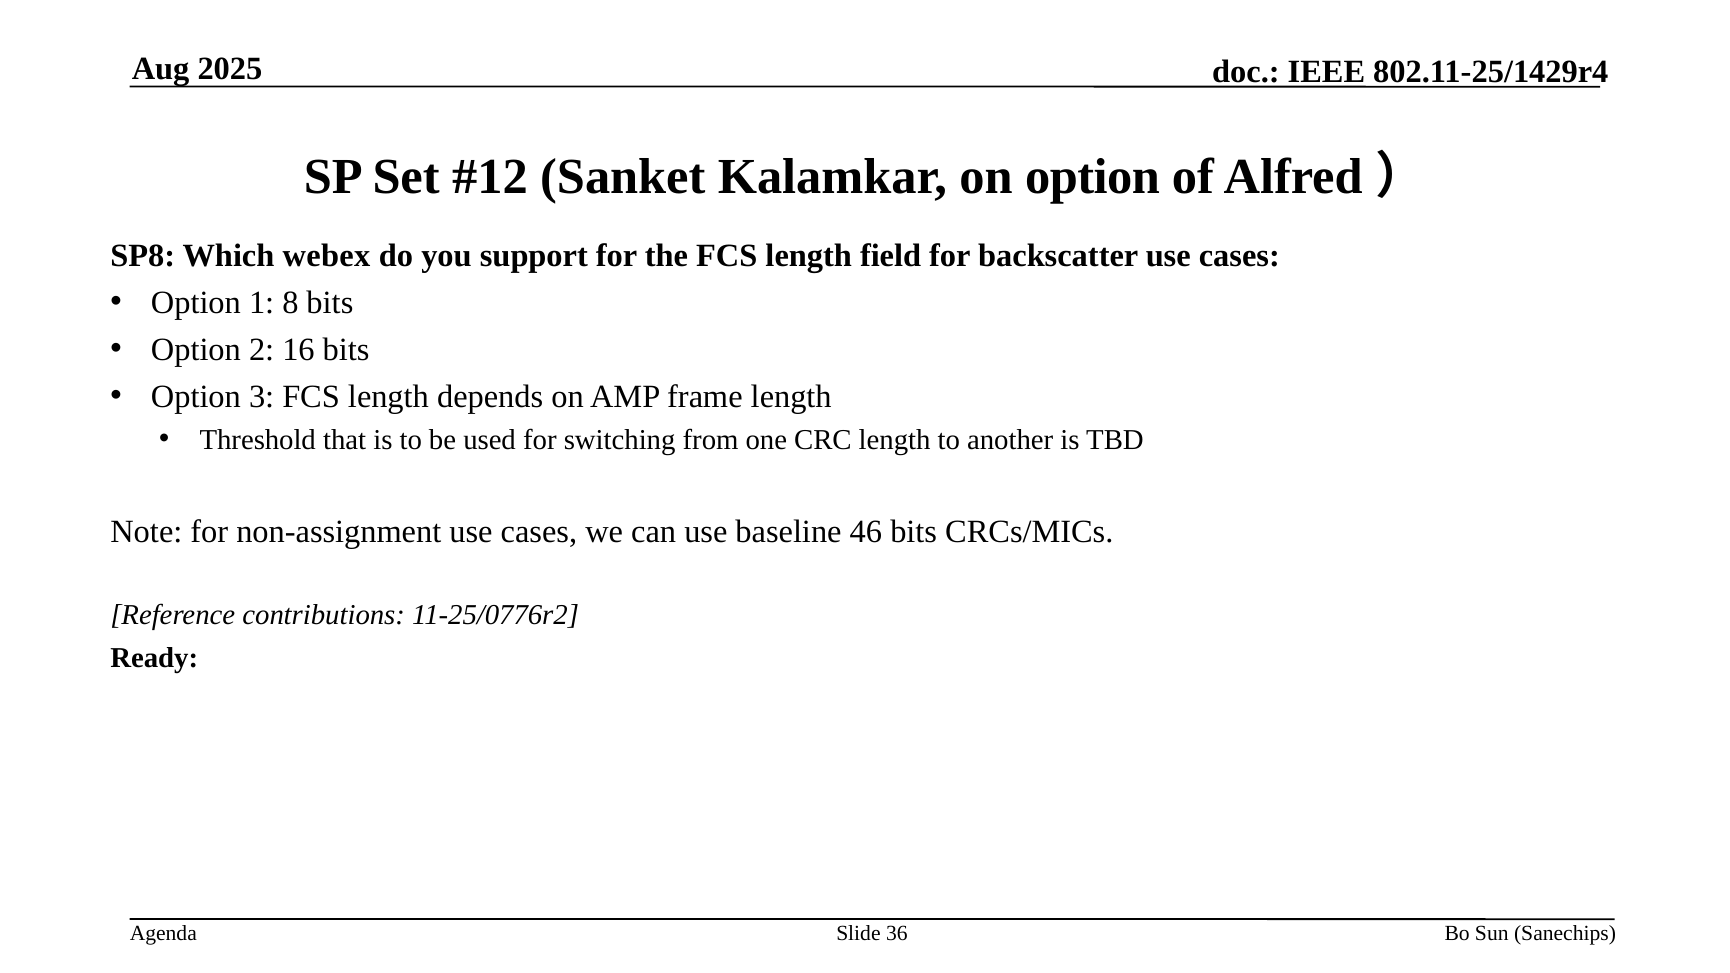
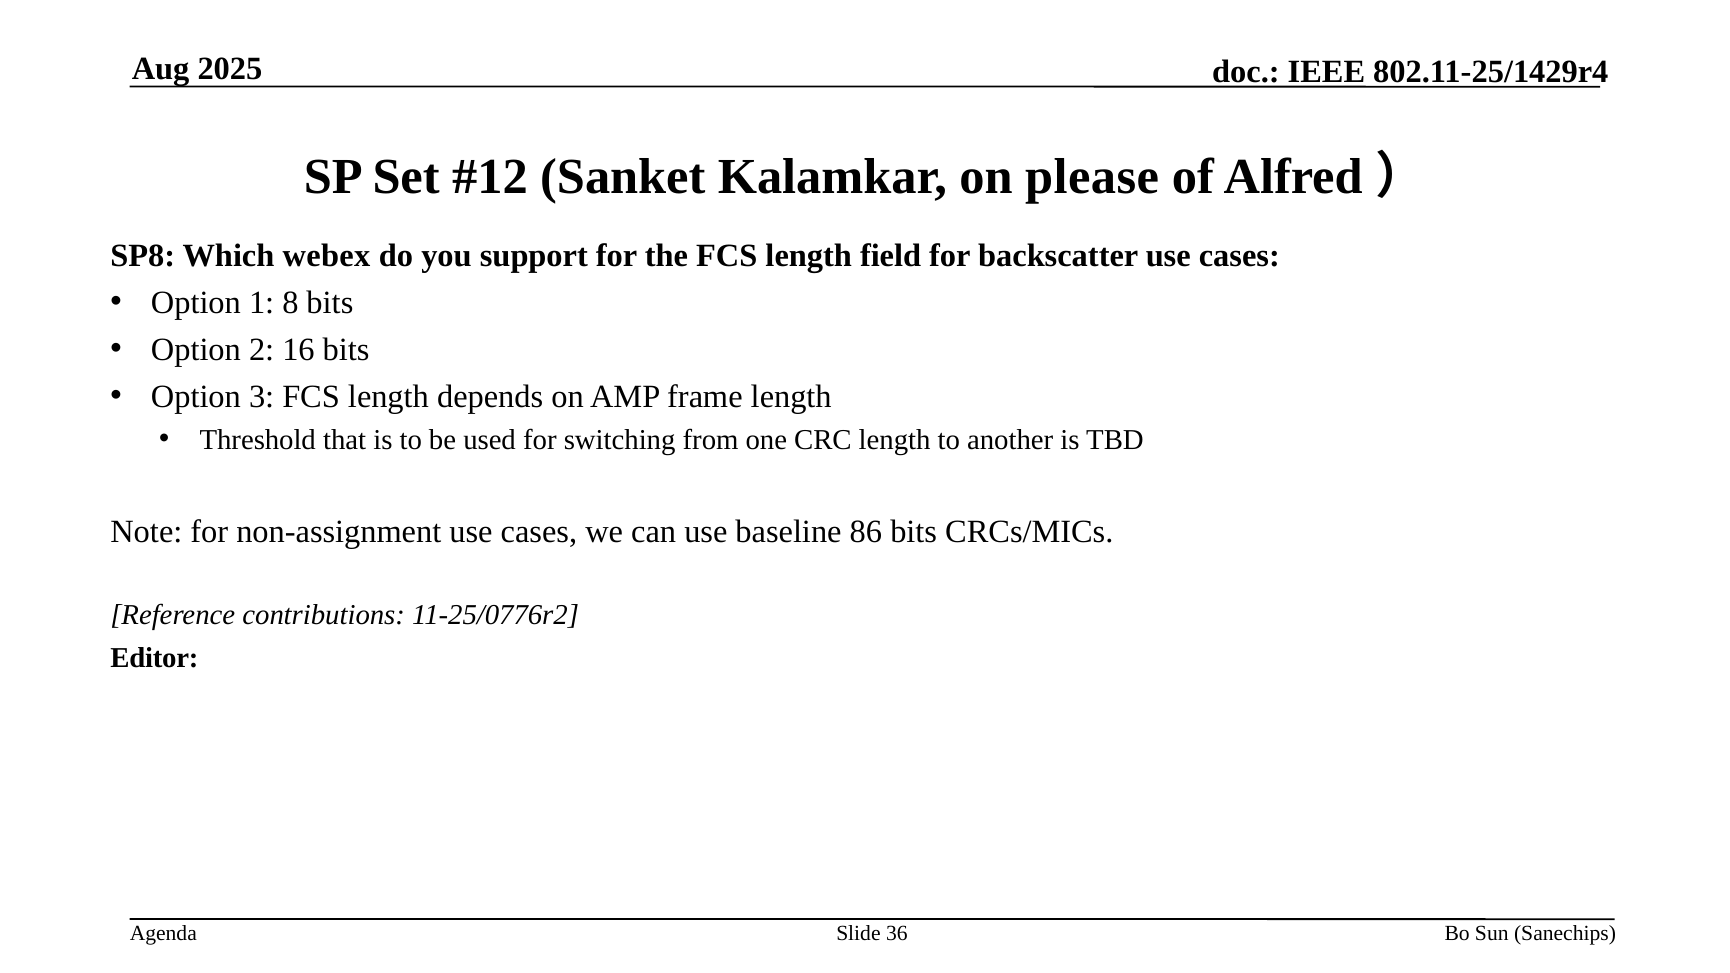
on option: option -> please
46: 46 -> 86
Ready: Ready -> Editor
